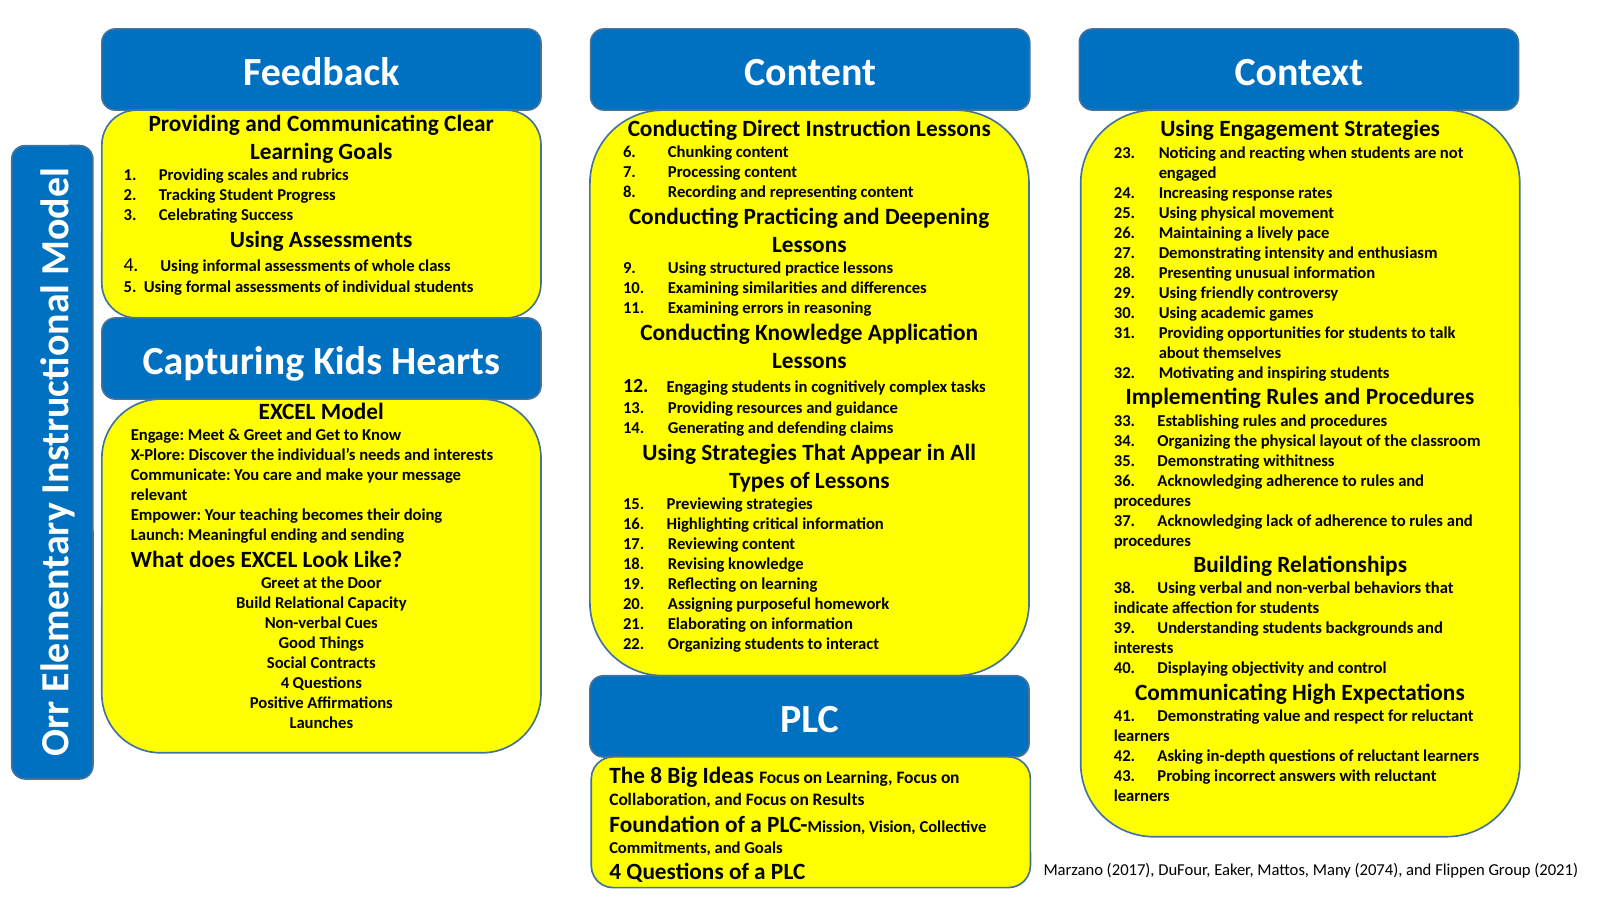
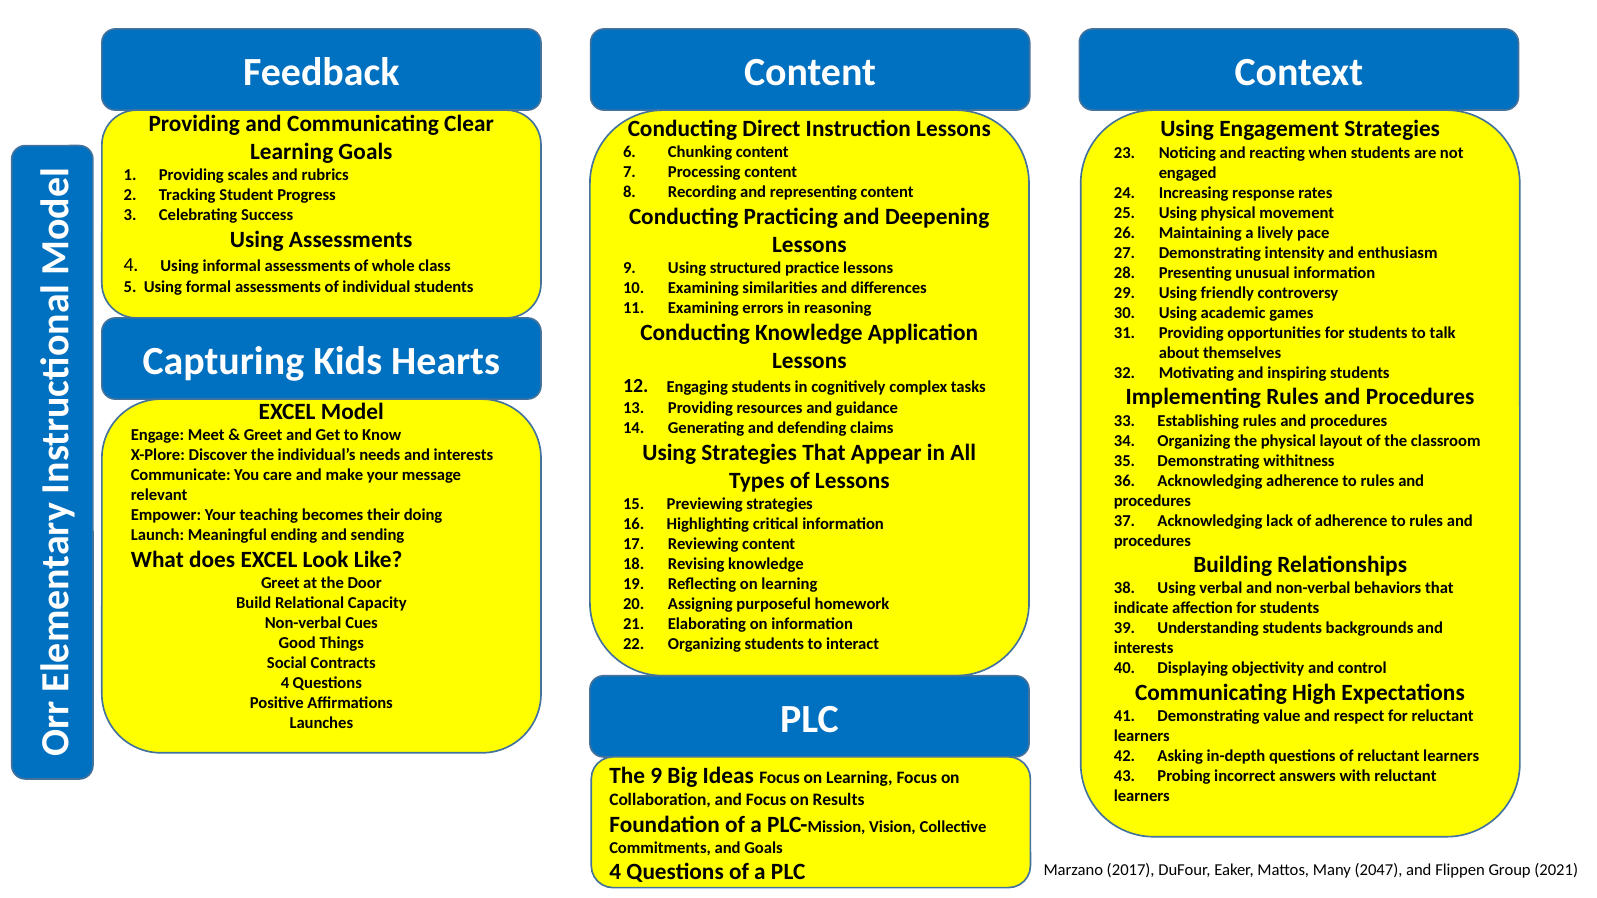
The 8: 8 -> 9
2074: 2074 -> 2047
